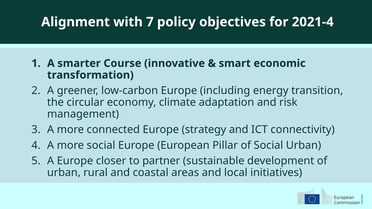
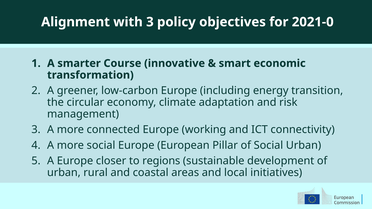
with 7: 7 -> 3
2021-4: 2021-4 -> 2021-0
strategy: strategy -> working
partner: partner -> regions
